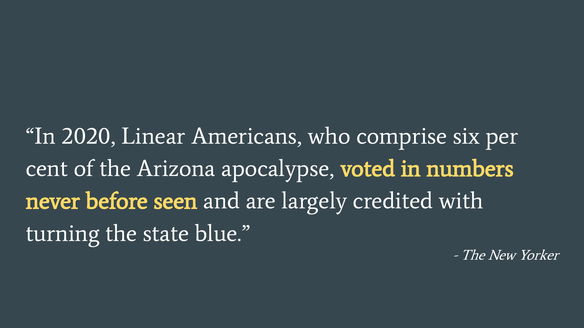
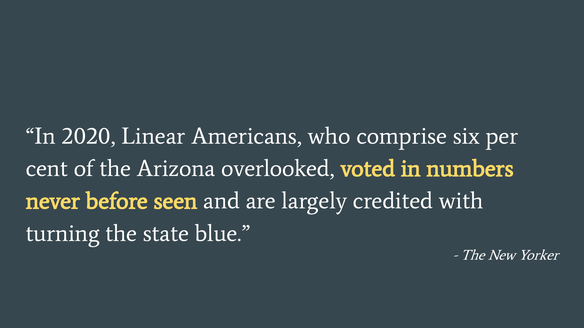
apocalypse: apocalypse -> overlooked
